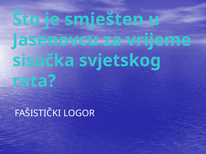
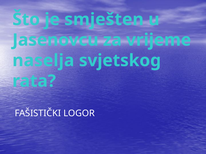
sisačka: sisačka -> naselja
